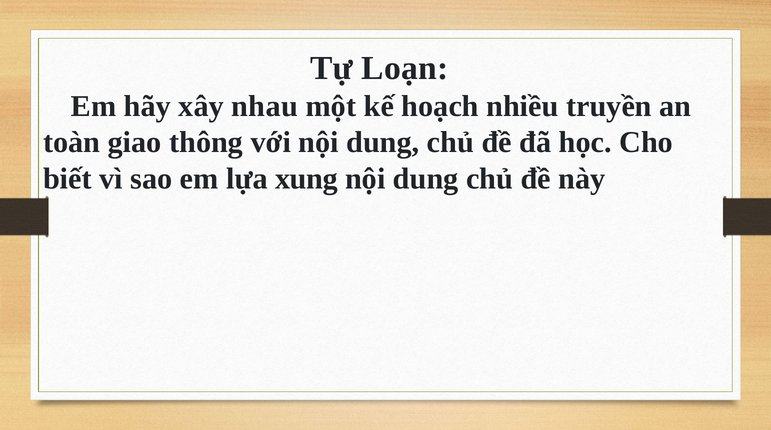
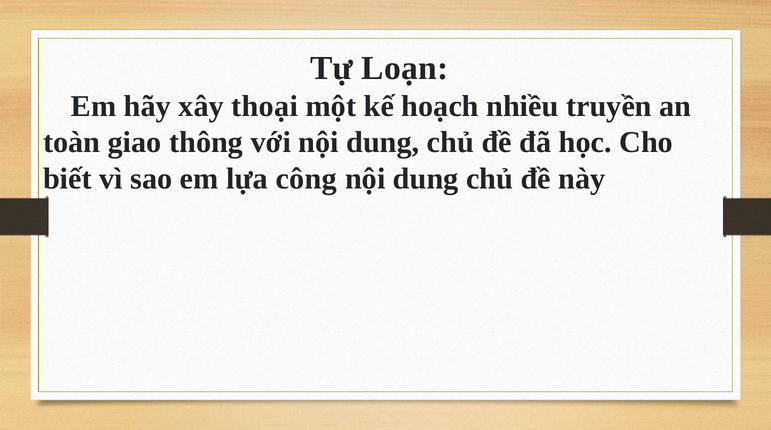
nhau: nhau -> thoại
xung: xung -> công
